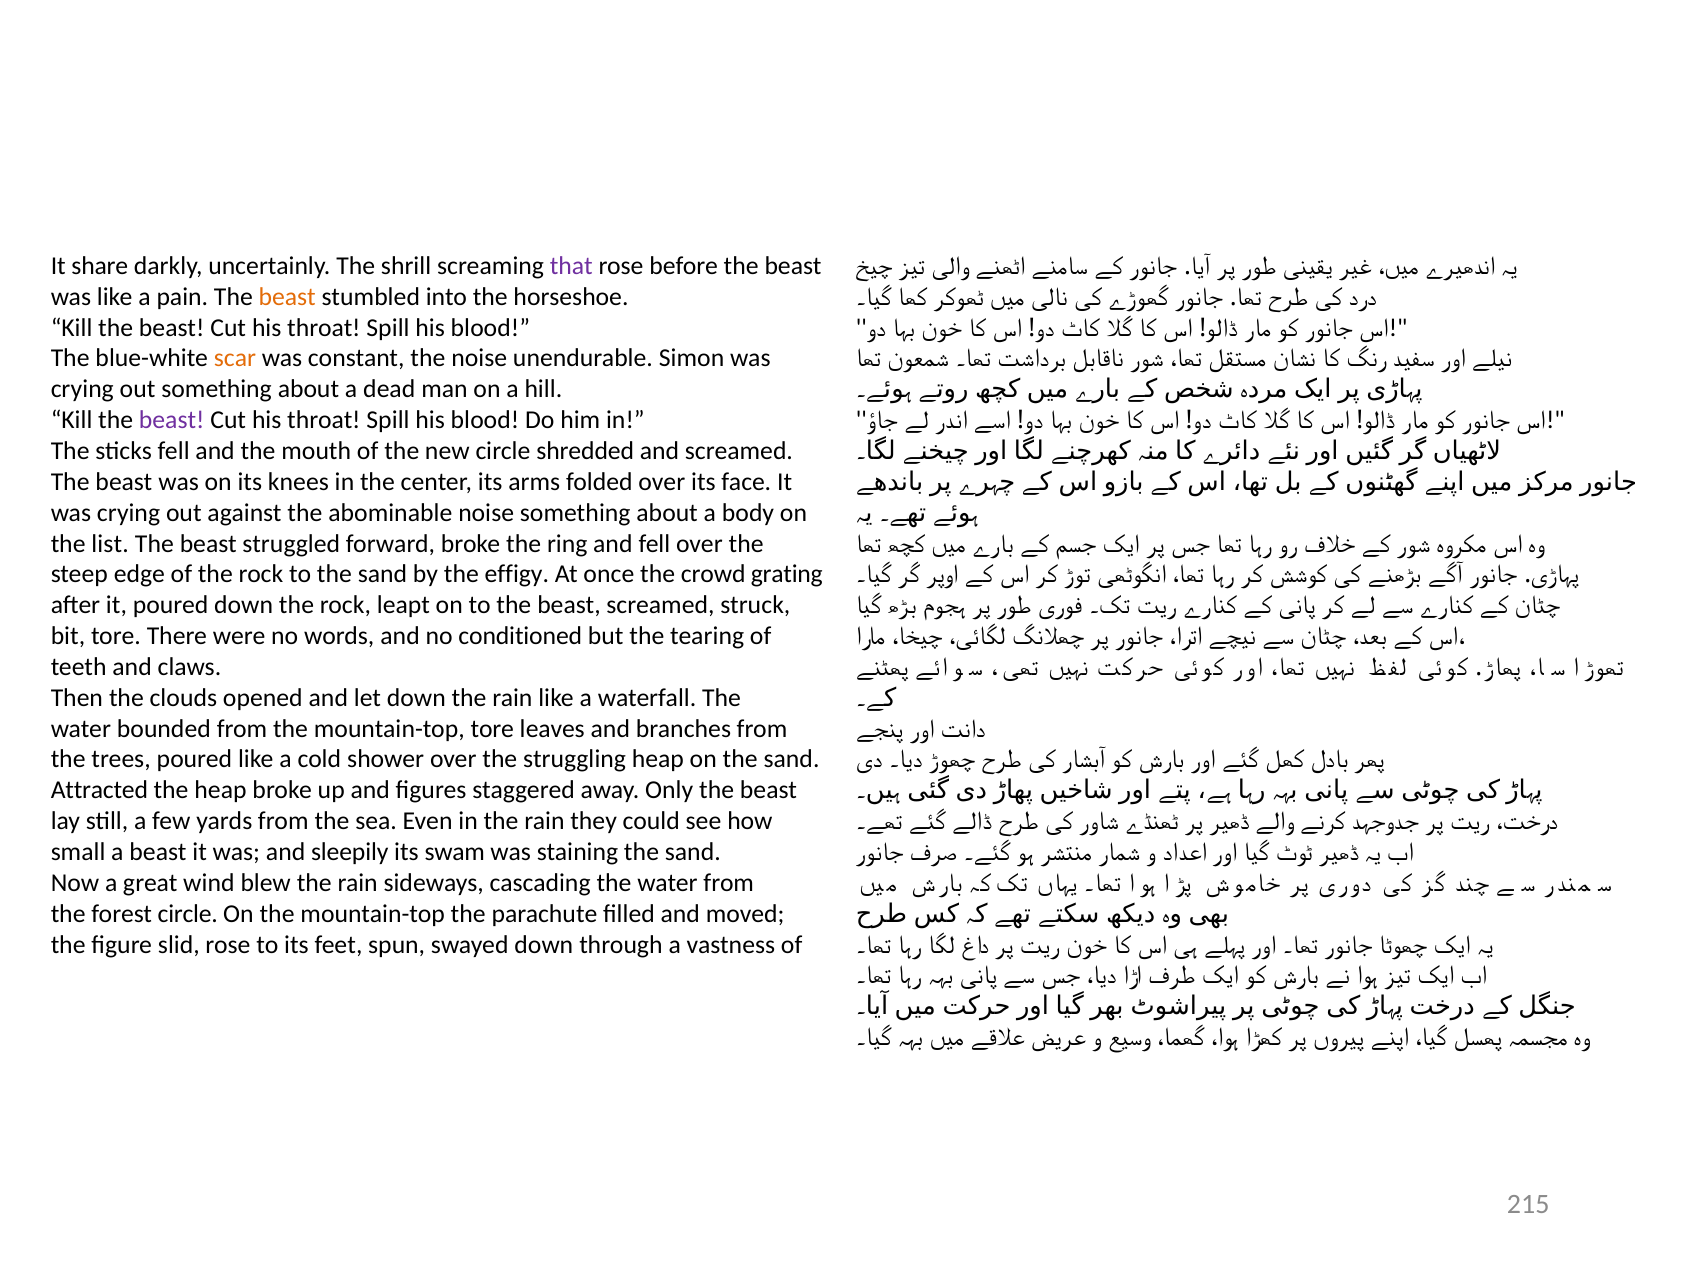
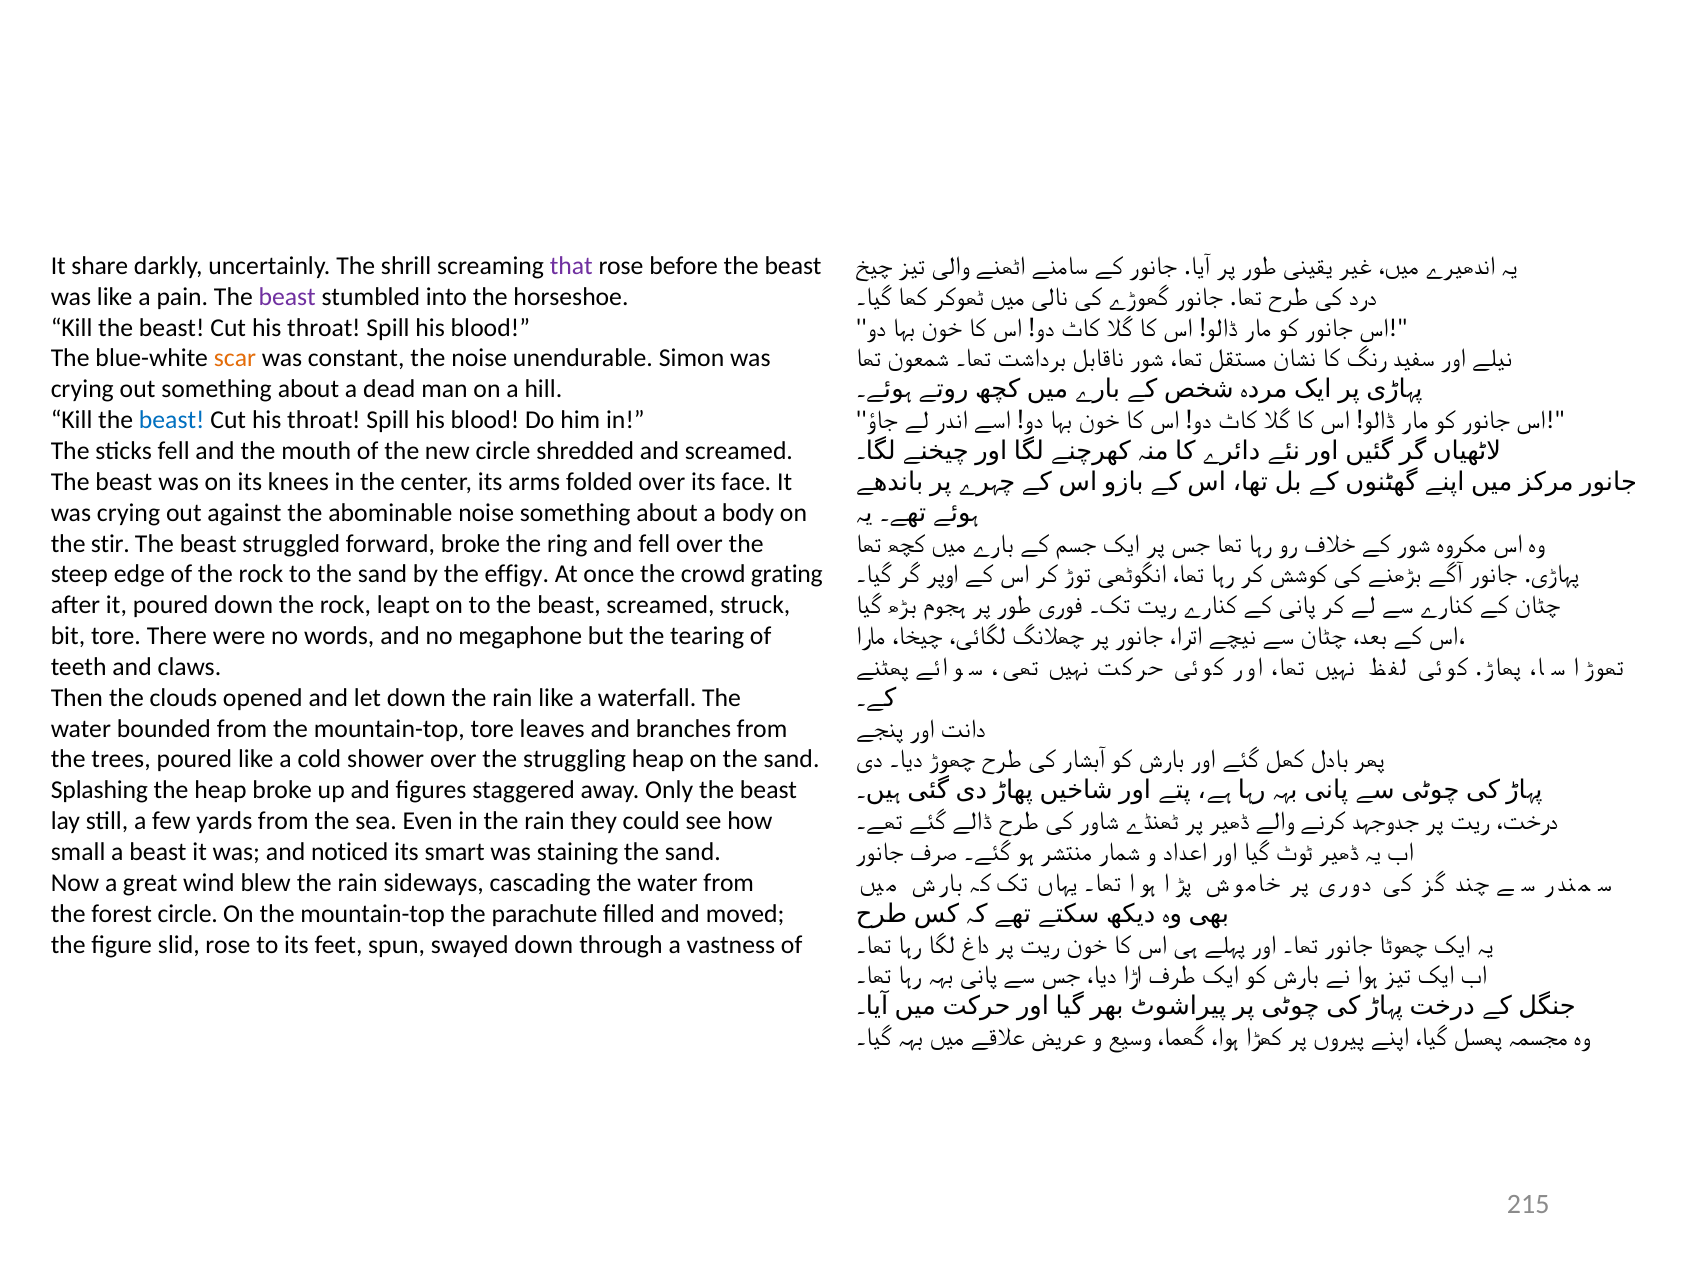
beast at (287, 297) colour: orange -> purple
beast at (172, 420) colour: purple -> blue
list: list -> stir
conditioned: conditioned -> megaphone
Attracted: Attracted -> Splashing
sleepily: sleepily -> noticed
swam: swam -> smart
